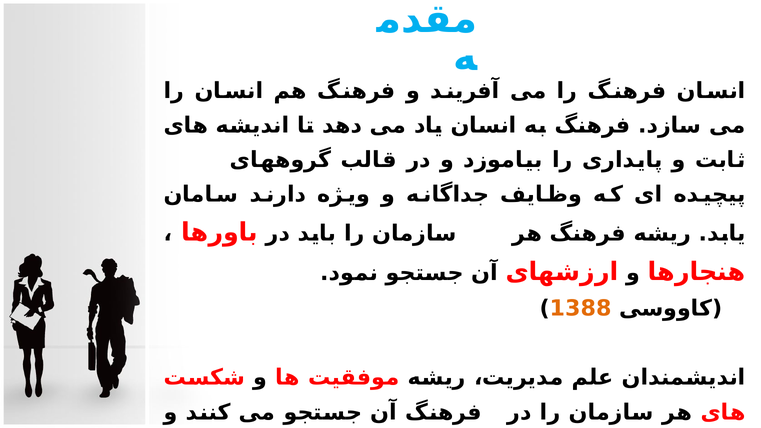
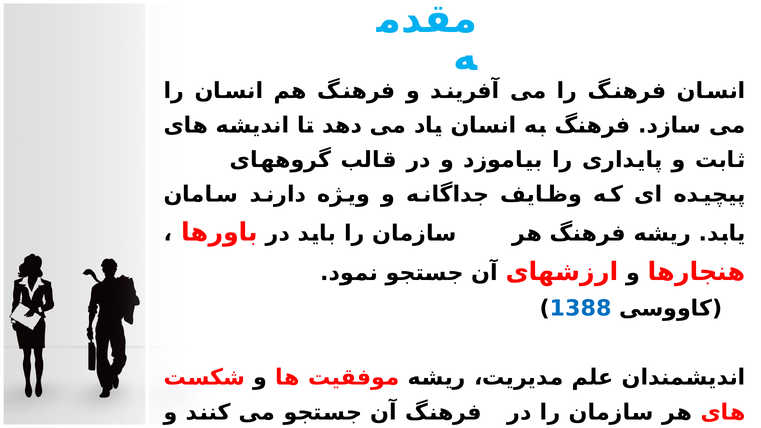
1388 colour: orange -> blue
